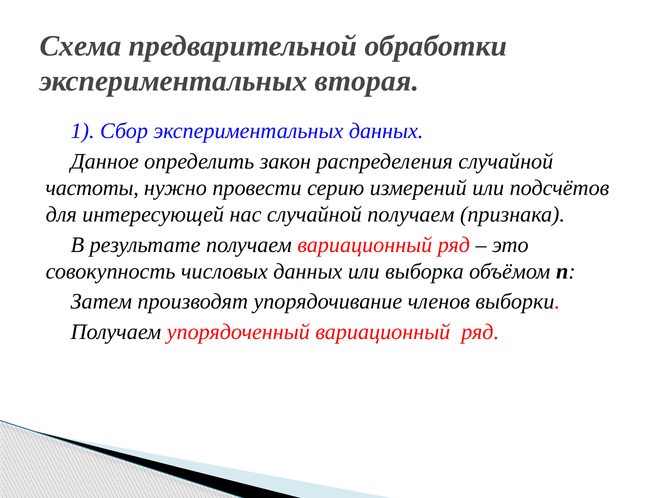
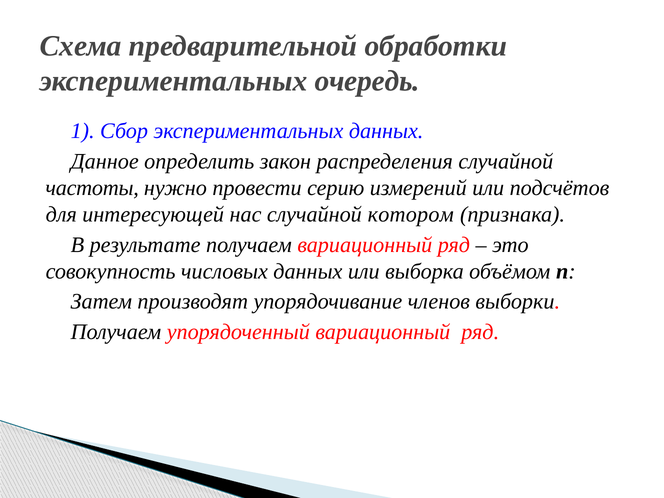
вторая: вторая -> очередь
случайной получаем: получаем -> котором
